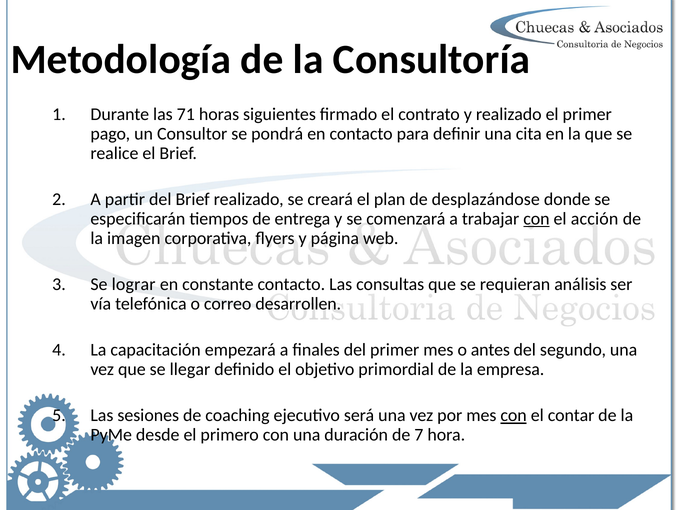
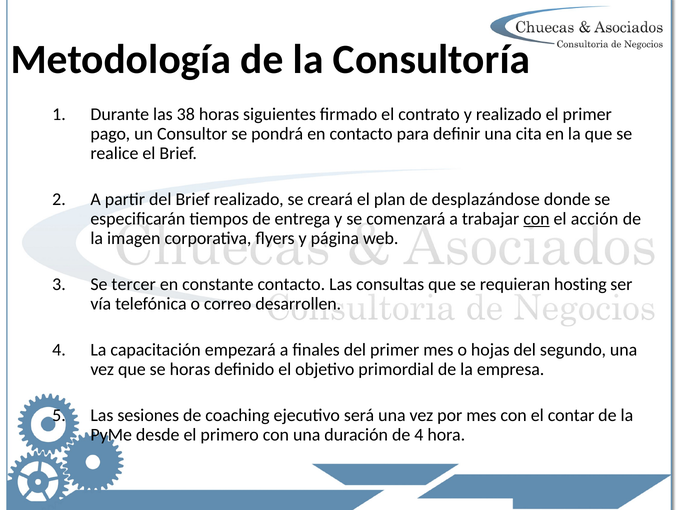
71: 71 -> 38
lograr: lograr -> tercer
análisis: análisis -> hosting
antes: antes -> hojas
se llegar: llegar -> horas
con at (514, 415) underline: present -> none
de 7: 7 -> 4
